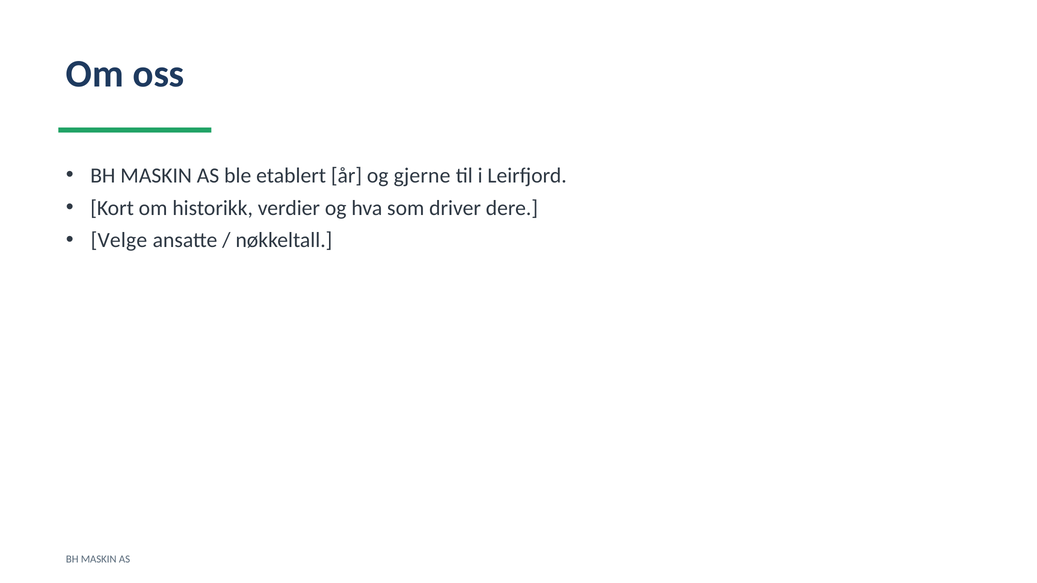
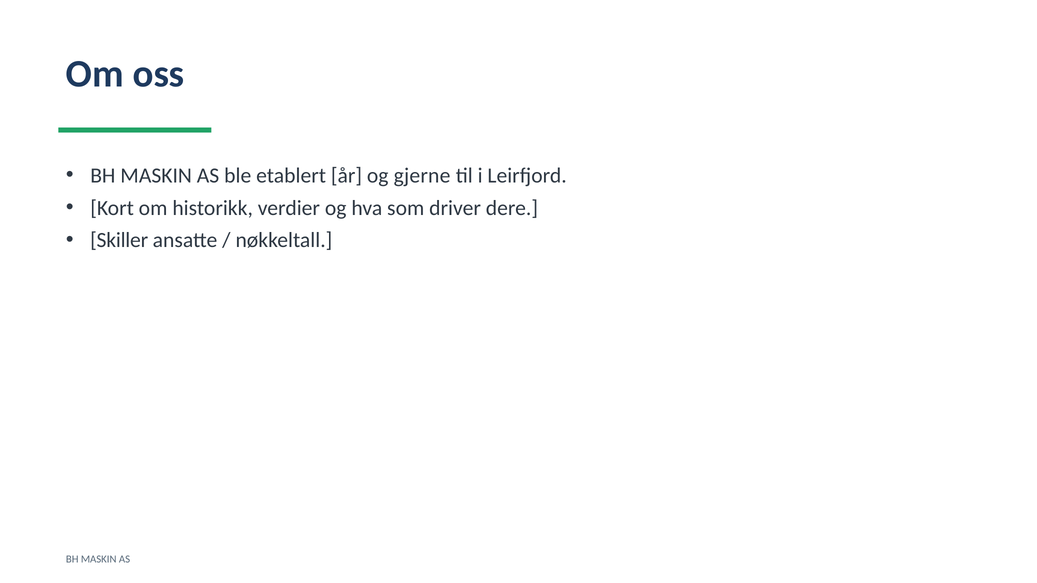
Velge: Velge -> Skiller
